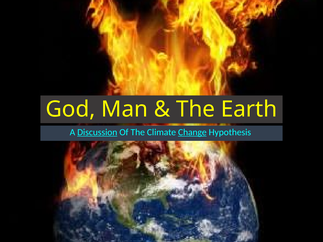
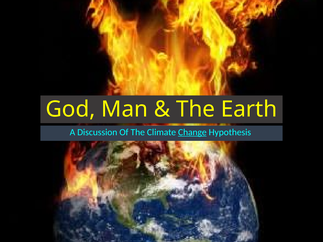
Discussion underline: present -> none
